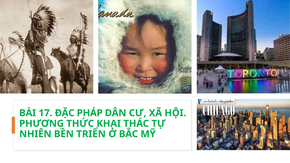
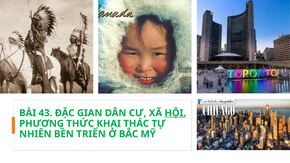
17: 17 -> 43
PHÁP: PHÁP -> GIAN
HỘI underline: none -> present
